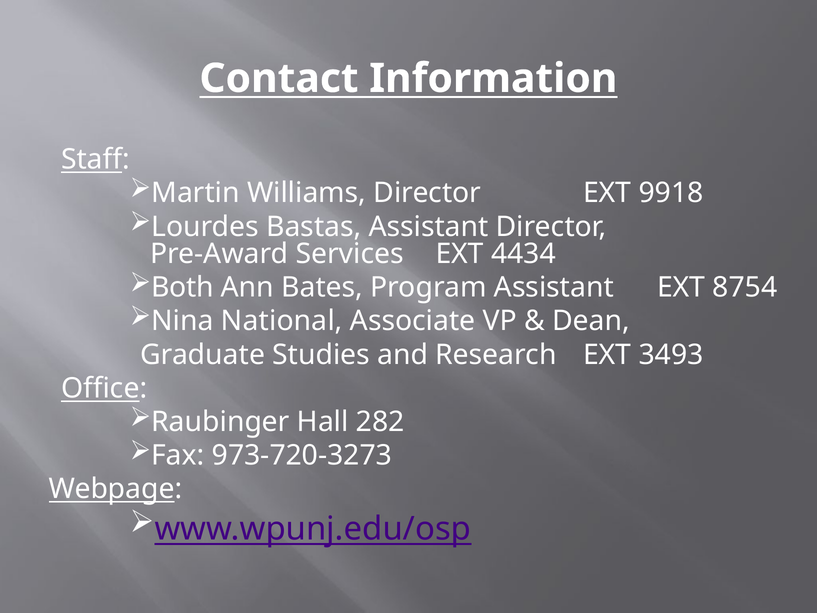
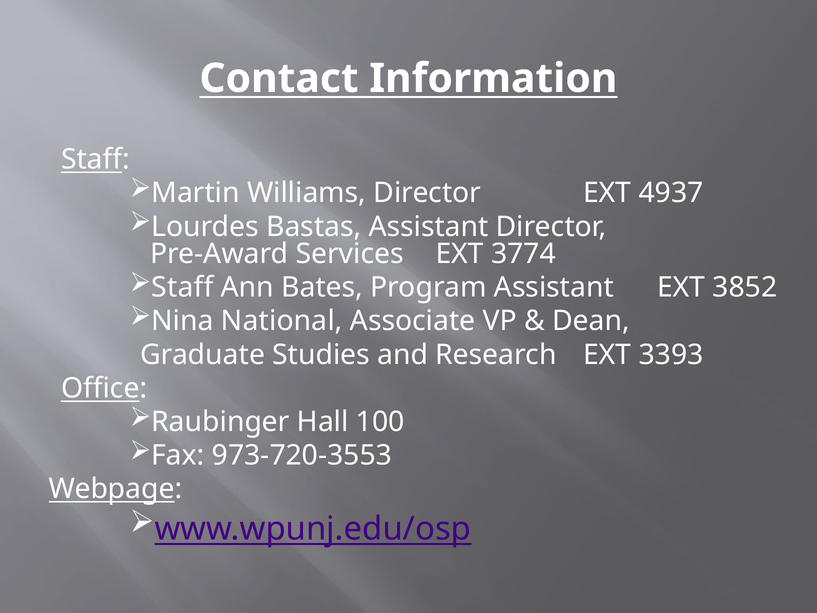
9918: 9918 -> 4937
4434: 4434 -> 3774
Both at (183, 287): Both -> Staff
8754: 8754 -> 3852
3493: 3493 -> 3393
282: 282 -> 100
973-720-3273: 973-720-3273 -> 973-720-3553
